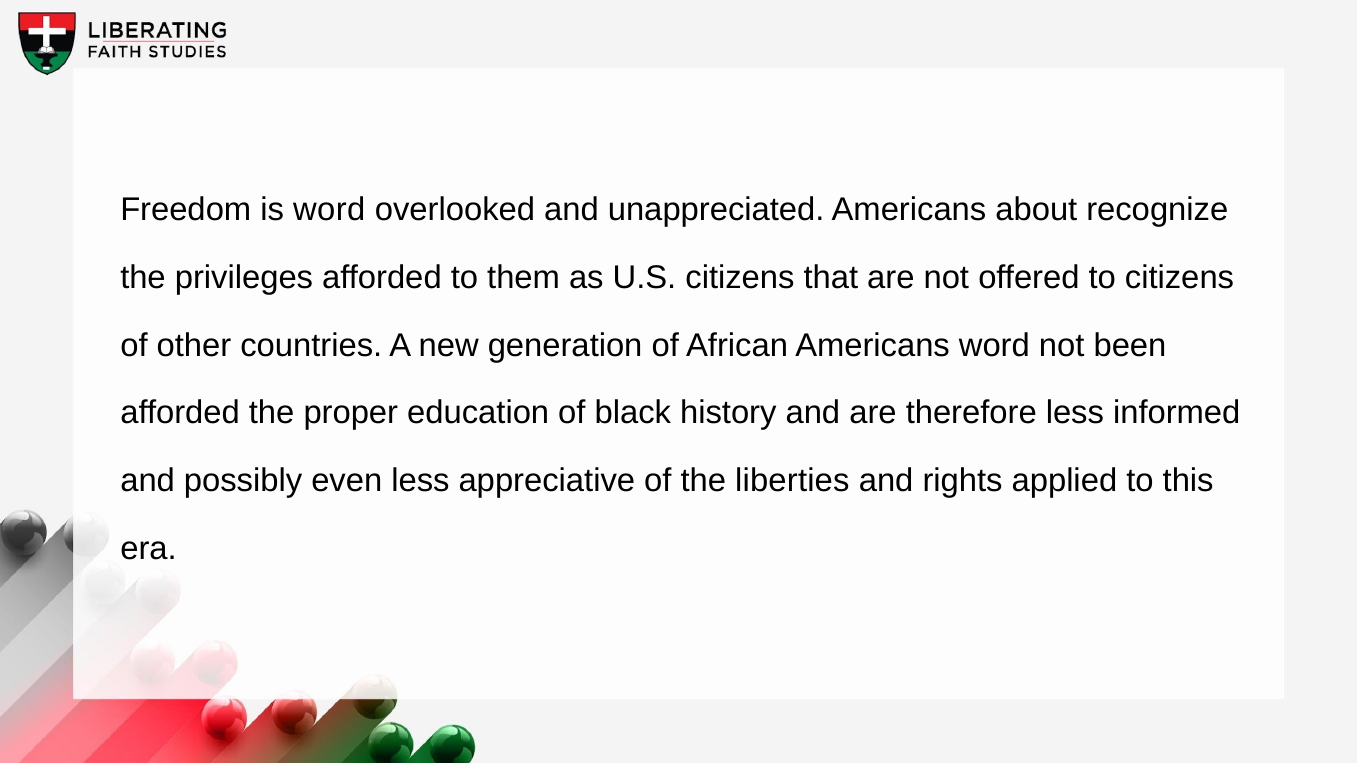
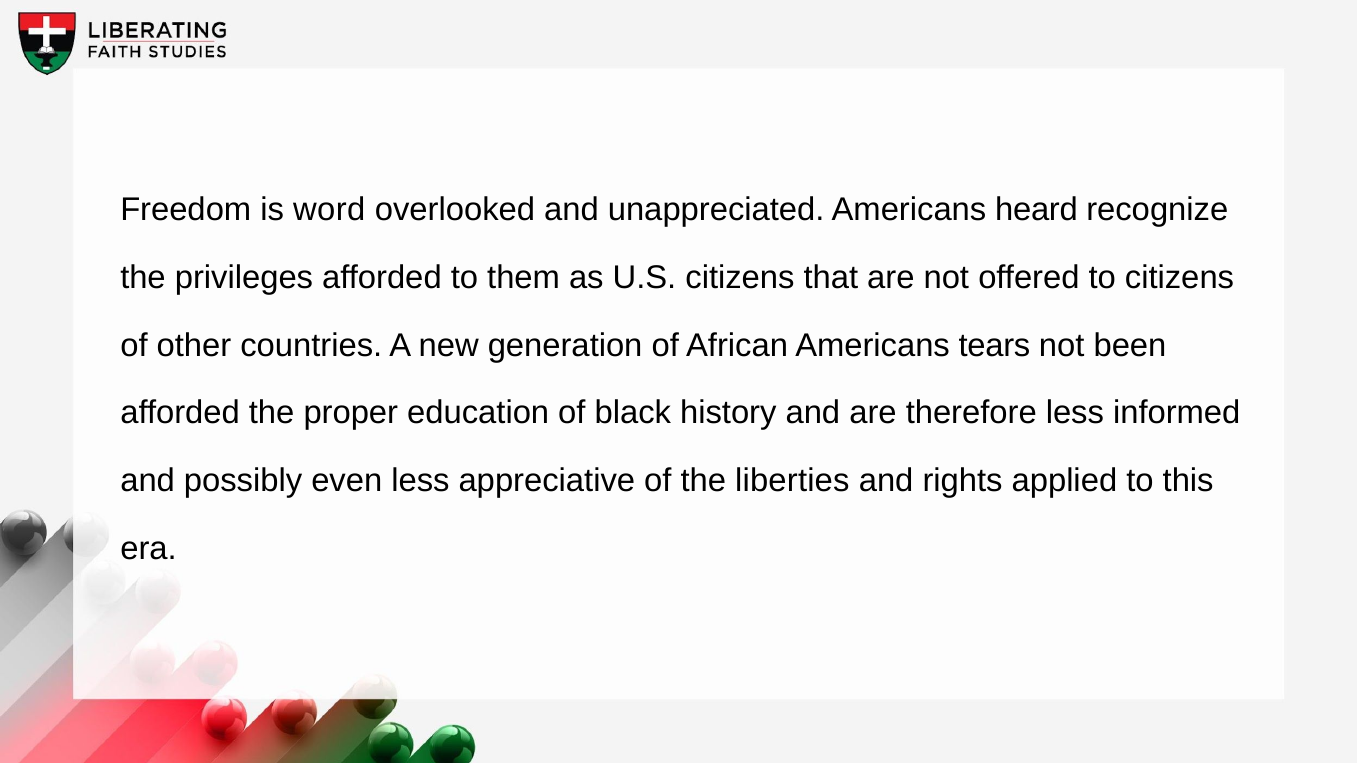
about: about -> heard
Americans word: word -> tears
